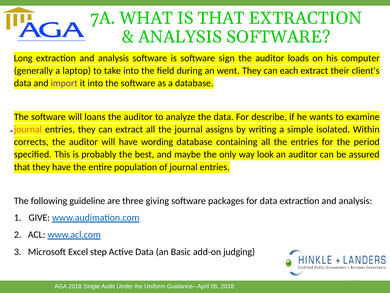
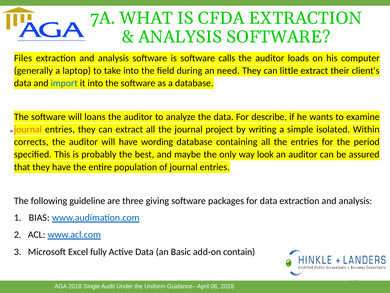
IS THAT: THAT -> CFDA
Long: Long -> Files
sign: sign -> calls
went: went -> need
each: each -> little
import colour: purple -> blue
assigns: assigns -> project
GIVE: GIVE -> BIAS
step: step -> fully
judging: judging -> contain
